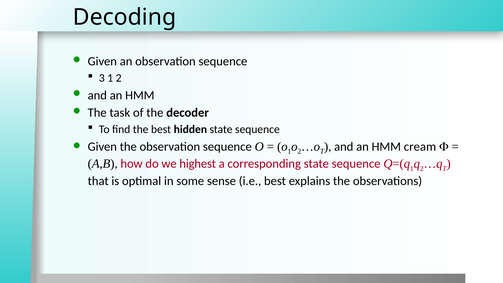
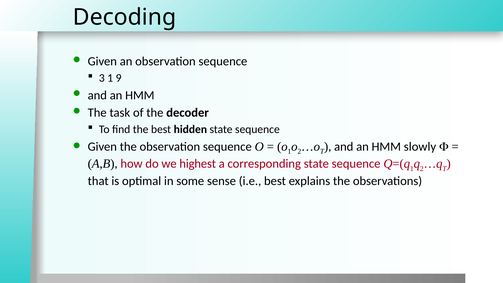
1 2: 2 -> 9
cream: cream -> slowly
